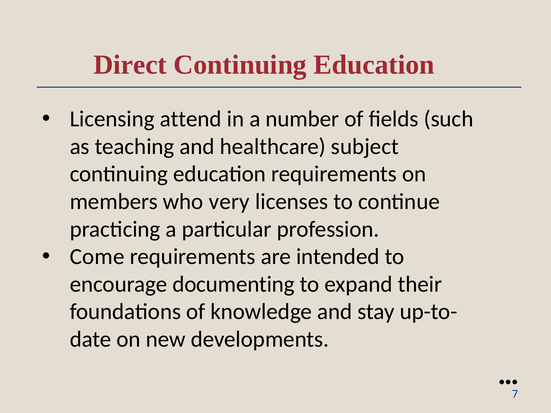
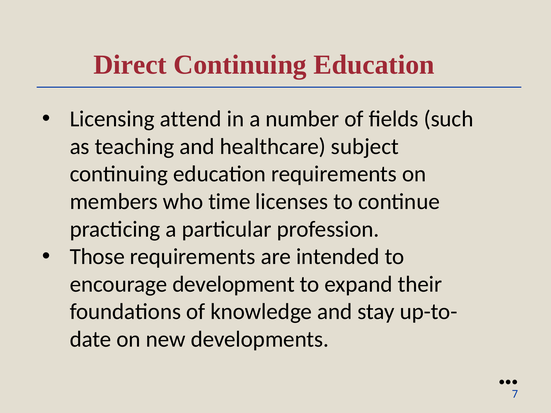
very: very -> time
Come: Come -> Those
documenting: documenting -> development
